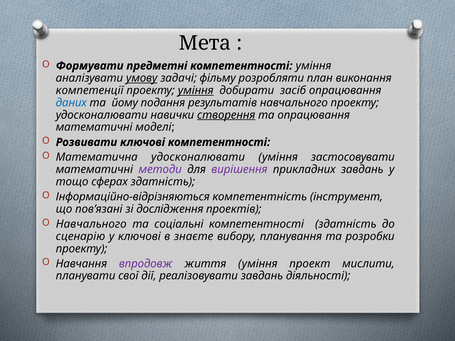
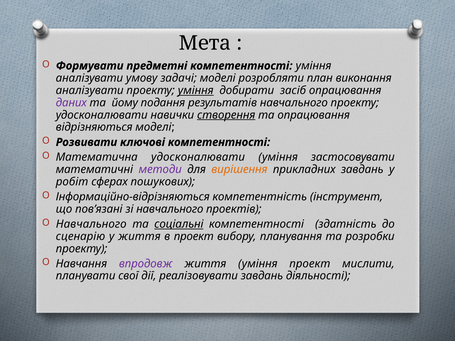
умову underline: present -> none
задачі фільму: фільму -> моделі
компетенції at (90, 90): компетенції -> аналізувати
даних colour: blue -> purple
математичні at (94, 127): математичні -> відрізняються
вирішення colour: purple -> orange
тощо: тощо -> робіт
сферах здатність: здатність -> пошукових
зі дослідження: дослідження -> навчального
соціальні underline: none -> present
у ключові: ключові -> життя
в знаєте: знаєте -> проект
